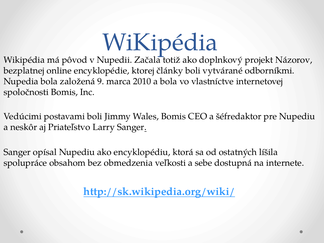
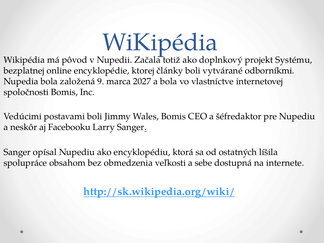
Názorov: Názorov -> Systému
2010: 2010 -> 2027
Priateľstvo: Priateľstvo -> Facebooku
